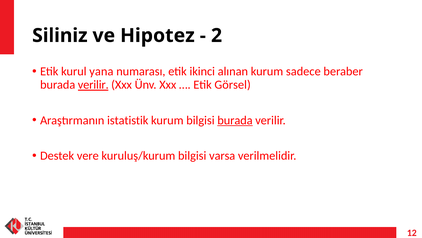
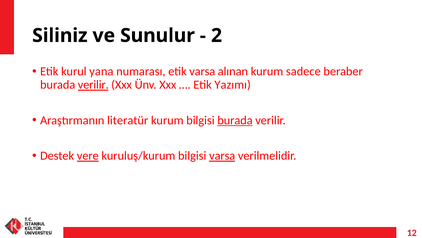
Hipotez: Hipotez -> Sunulur
etik ikinci: ikinci -> varsa
Görsel: Görsel -> Yazımı
istatistik: istatistik -> literatür
vere underline: none -> present
varsa at (222, 155) underline: none -> present
